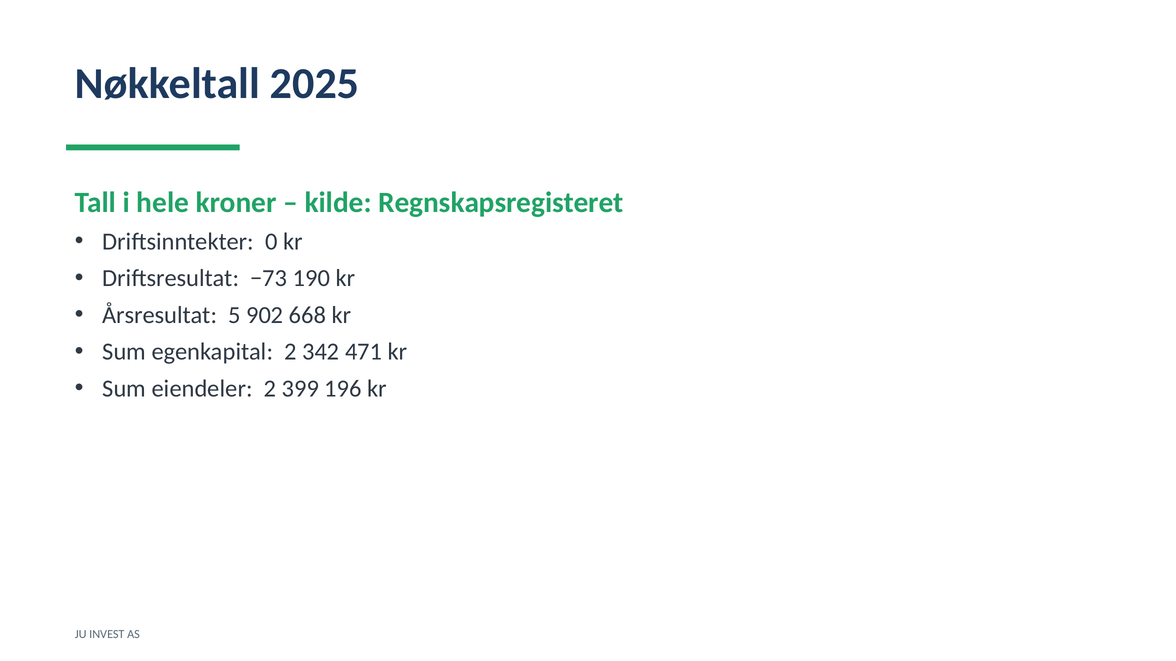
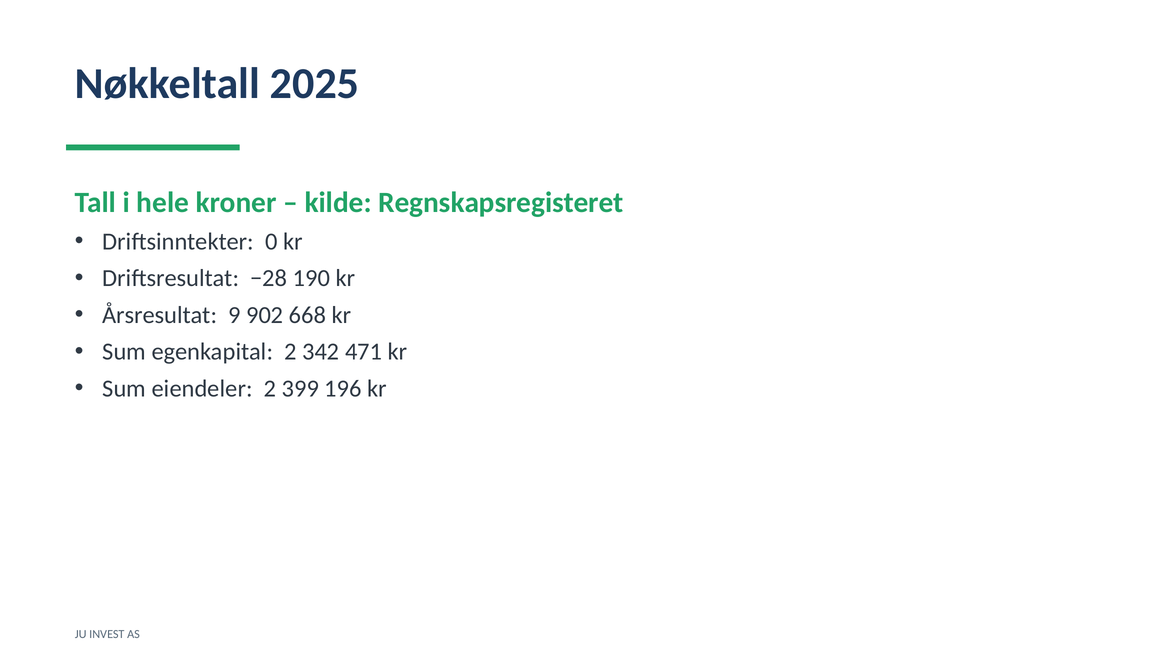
−73: −73 -> −28
5: 5 -> 9
